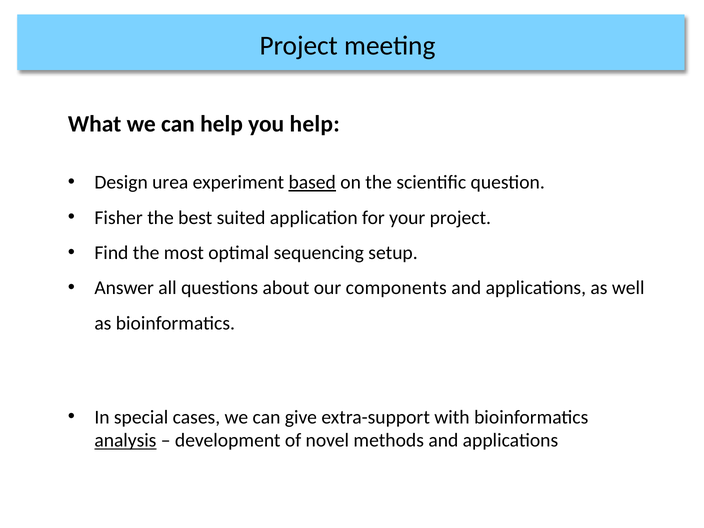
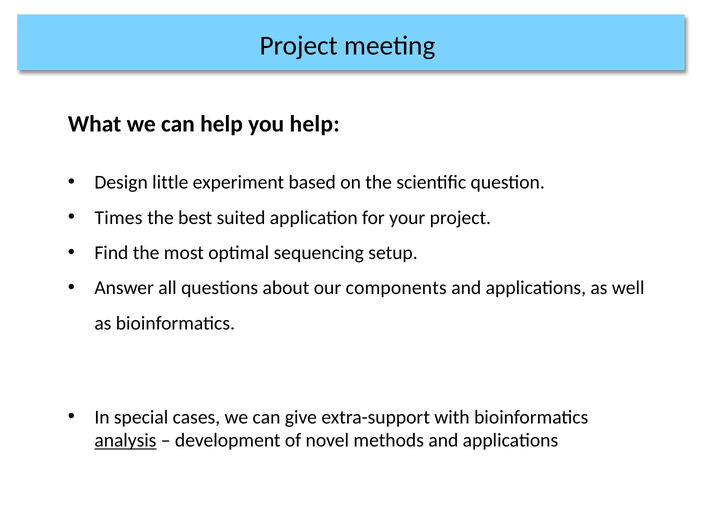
urea: urea -> little
based underline: present -> none
Fisher: Fisher -> Times
